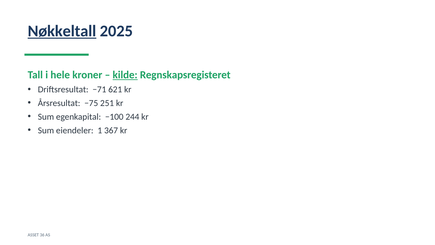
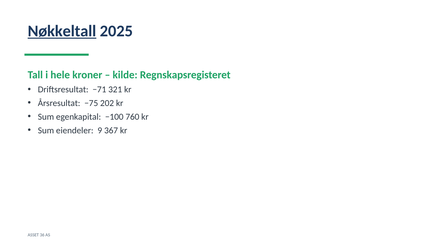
kilde underline: present -> none
621: 621 -> 321
251: 251 -> 202
244: 244 -> 760
1: 1 -> 9
